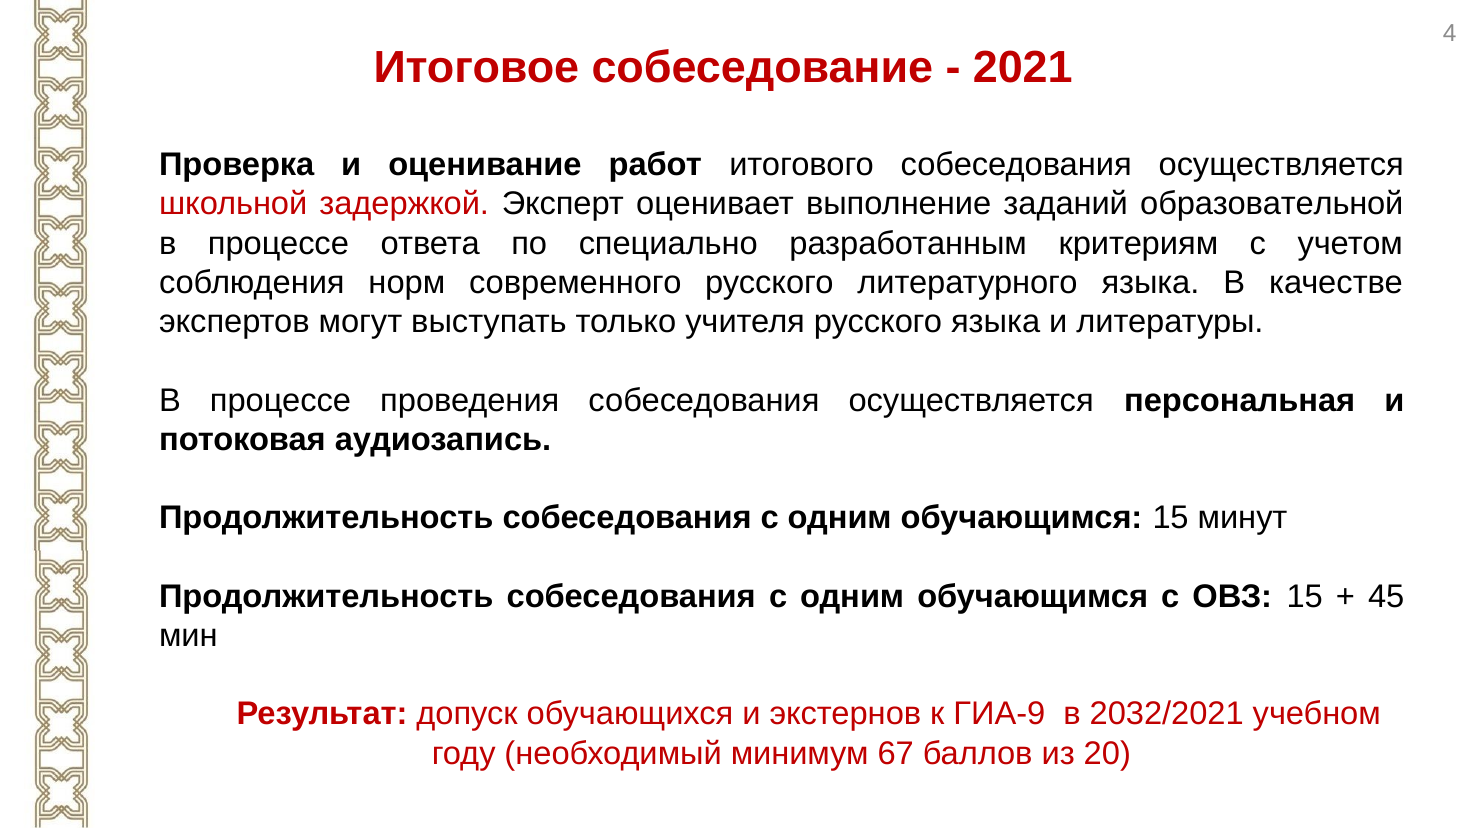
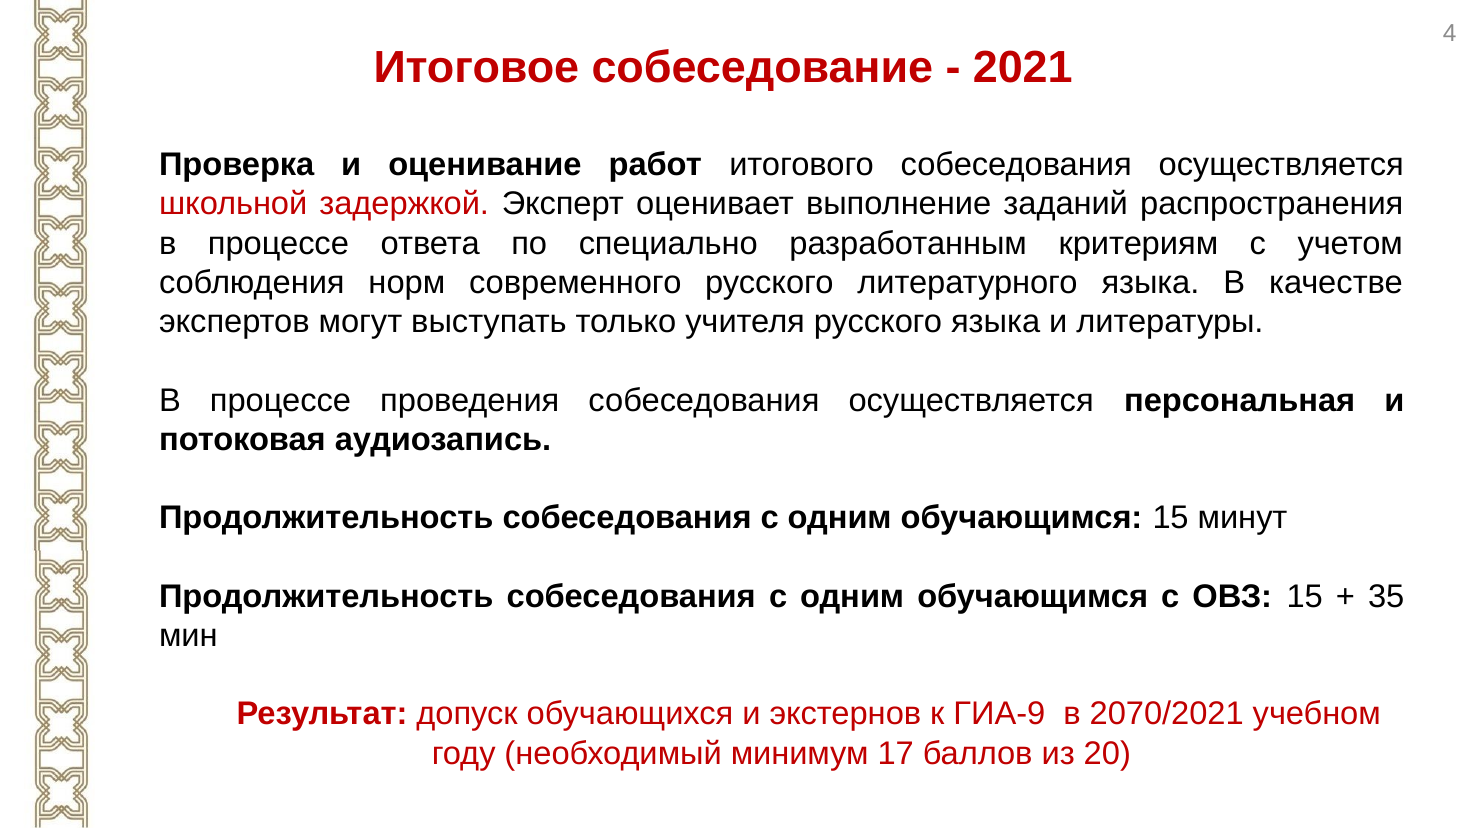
образовательной: образовательной -> распространения
45: 45 -> 35
2032/2021: 2032/2021 -> 2070/2021
67: 67 -> 17
